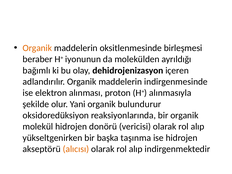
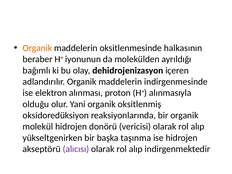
birleşmesi: birleşmesi -> halkasının
şekilde: şekilde -> olduğu
bulundurur: bulundurur -> oksitlenmiş
alıcısı colour: orange -> purple
